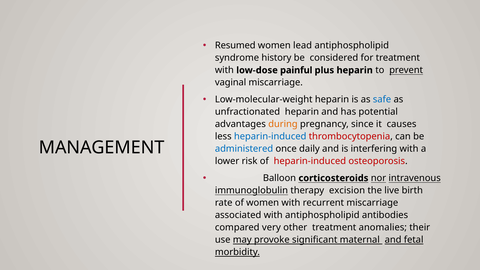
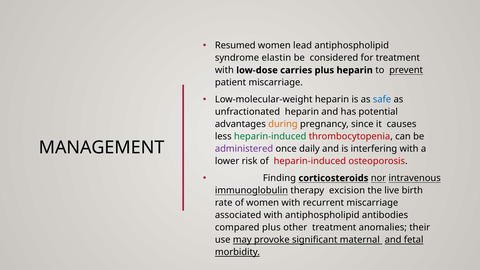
history: history -> elastin
painful: painful -> carries
vaginal: vaginal -> patient
heparin-induced at (270, 136) colour: blue -> green
administered colour: blue -> purple
Balloon: Balloon -> Finding
compared very: very -> plus
